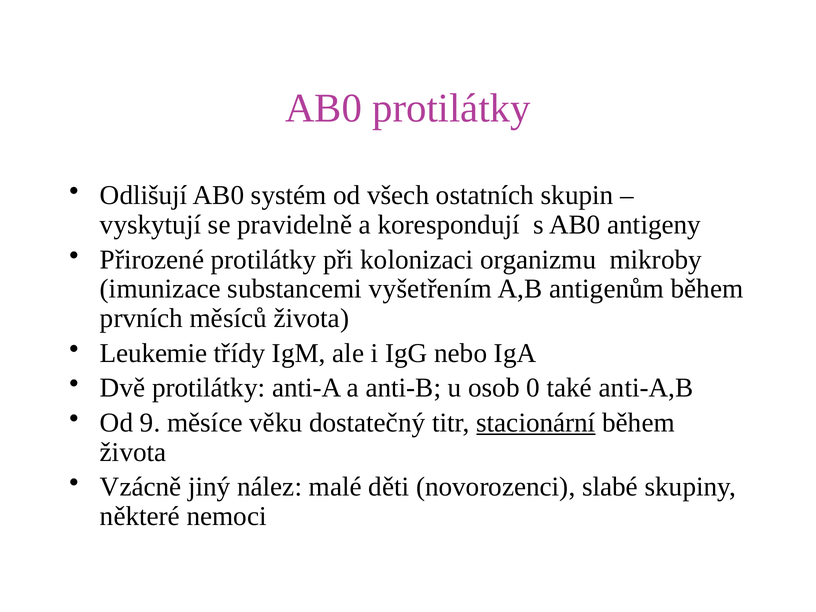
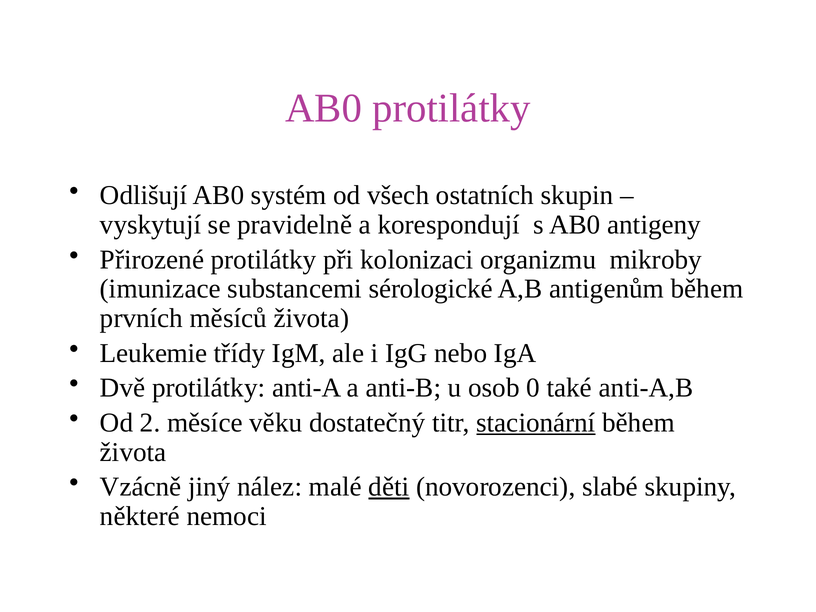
vyšetřením: vyšetřením -> sérologické
9: 9 -> 2
děti underline: none -> present
